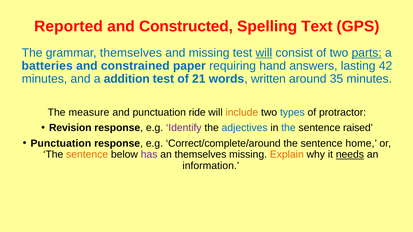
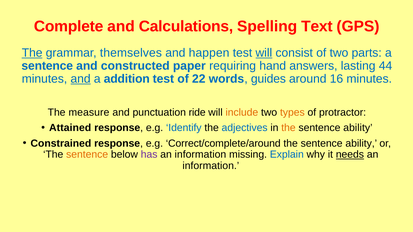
Reported: Reported -> Complete
Constructed: Constructed -> Calculations
The at (32, 53) underline: none -> present
and missing: missing -> happen
parts underline: present -> none
batteries at (47, 66): batteries -> sentence
constrained: constrained -> constructed
42: 42 -> 44
and at (81, 79) underline: none -> present
21: 21 -> 22
written: written -> guides
35: 35 -> 16
types colour: blue -> orange
Revision: Revision -> Attained
Identify colour: purple -> blue
the at (288, 128) colour: blue -> orange
raised at (358, 128): raised -> ability
Punctuation at (61, 144): Punctuation -> Constrained
home at (361, 144): home -> ability
themselves at (200, 155): themselves -> information
Explain colour: orange -> blue
